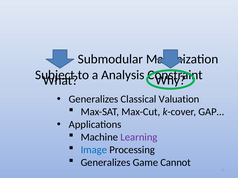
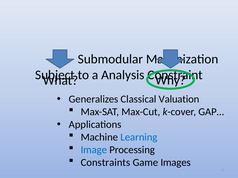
Learning colour: purple -> blue
Generalizes at (106, 163): Generalizes -> Constraints
Cannot: Cannot -> Images
